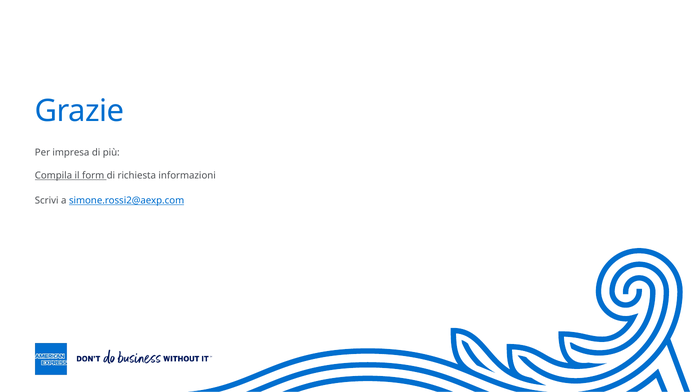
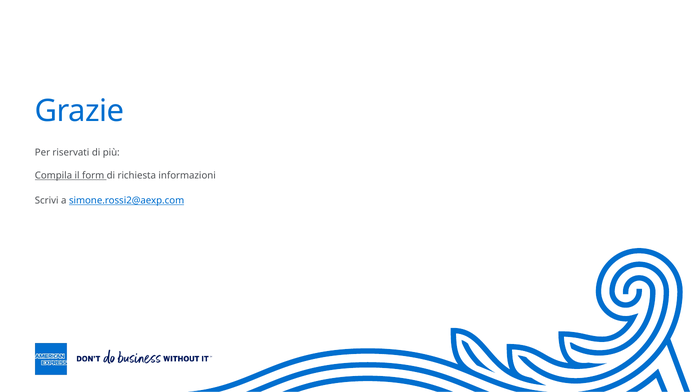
impresa: impresa -> riservati
